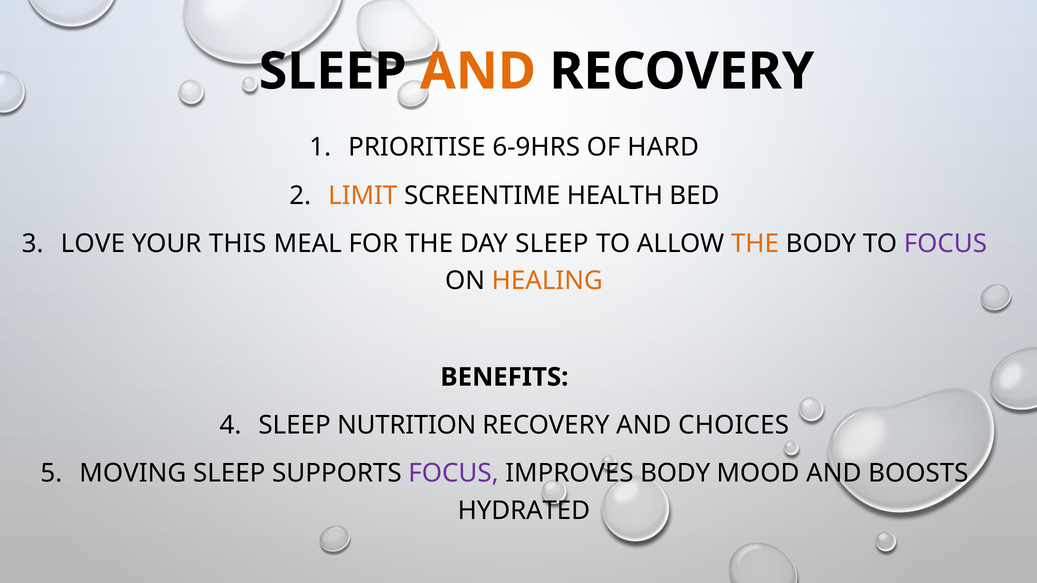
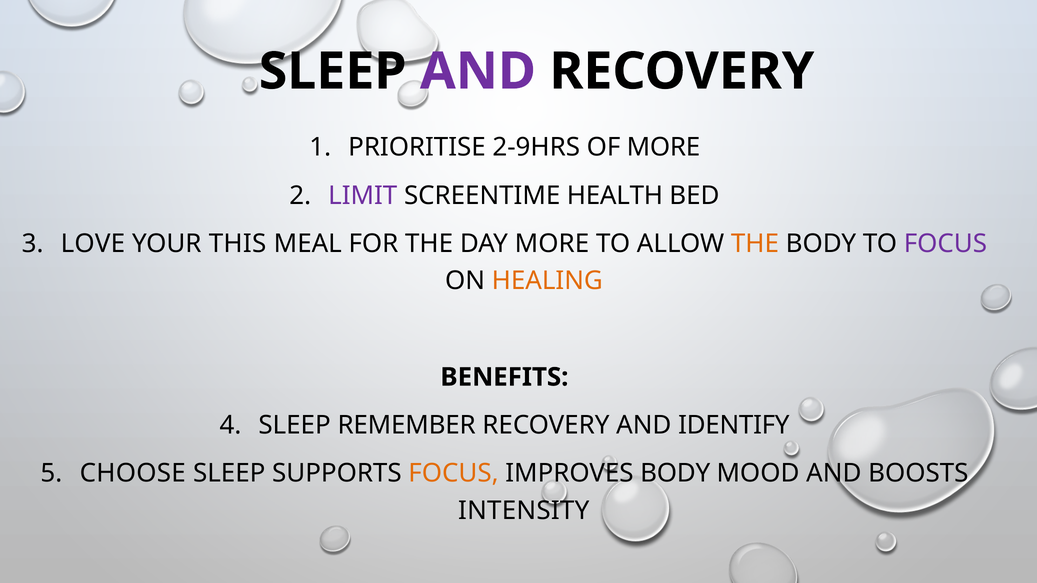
AND at (478, 71) colour: orange -> purple
6-9HRS: 6-9HRS -> 2-9HRS
OF HARD: HARD -> MORE
LIMIT colour: orange -> purple
DAY SLEEP: SLEEP -> MORE
NUTRITION: NUTRITION -> REMEMBER
CHOICES: CHOICES -> IDENTIFY
MOVING: MOVING -> CHOOSE
FOCUS at (453, 474) colour: purple -> orange
HYDRATED: HYDRATED -> INTENSITY
